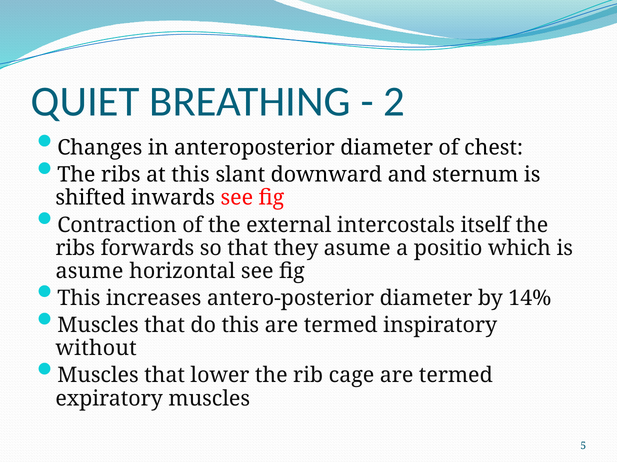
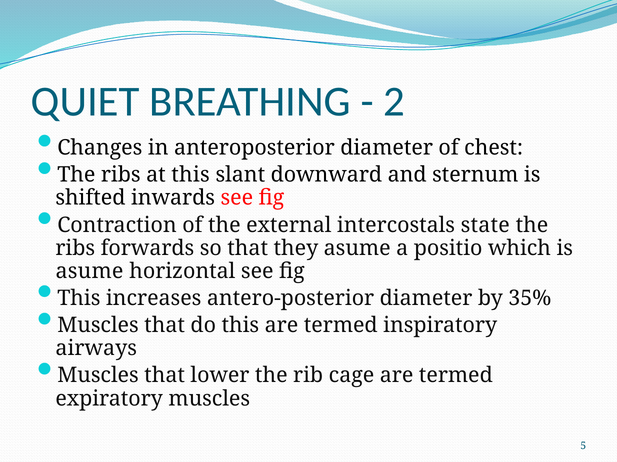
itself: itself -> state
14%: 14% -> 35%
without: without -> airways
